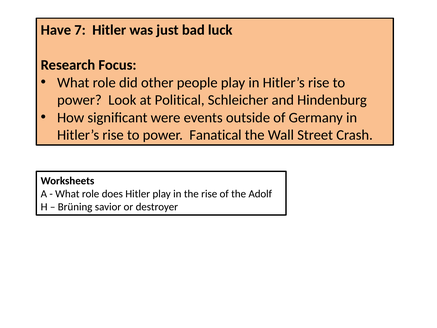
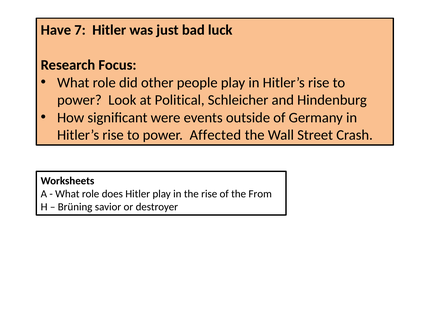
Fanatical: Fanatical -> Affected
Adolf: Adolf -> From
